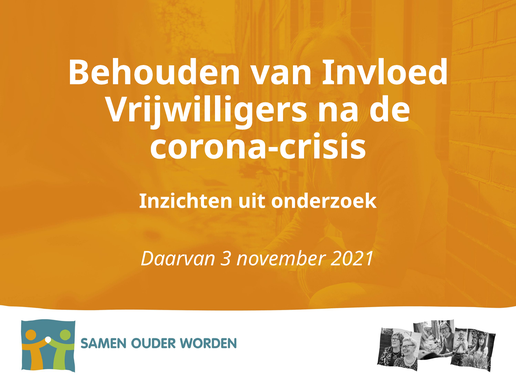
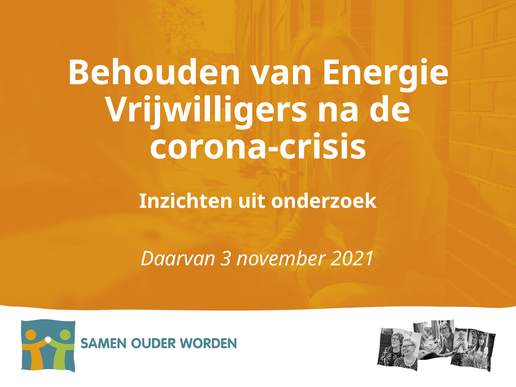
Invloed: Invloed -> Energie
